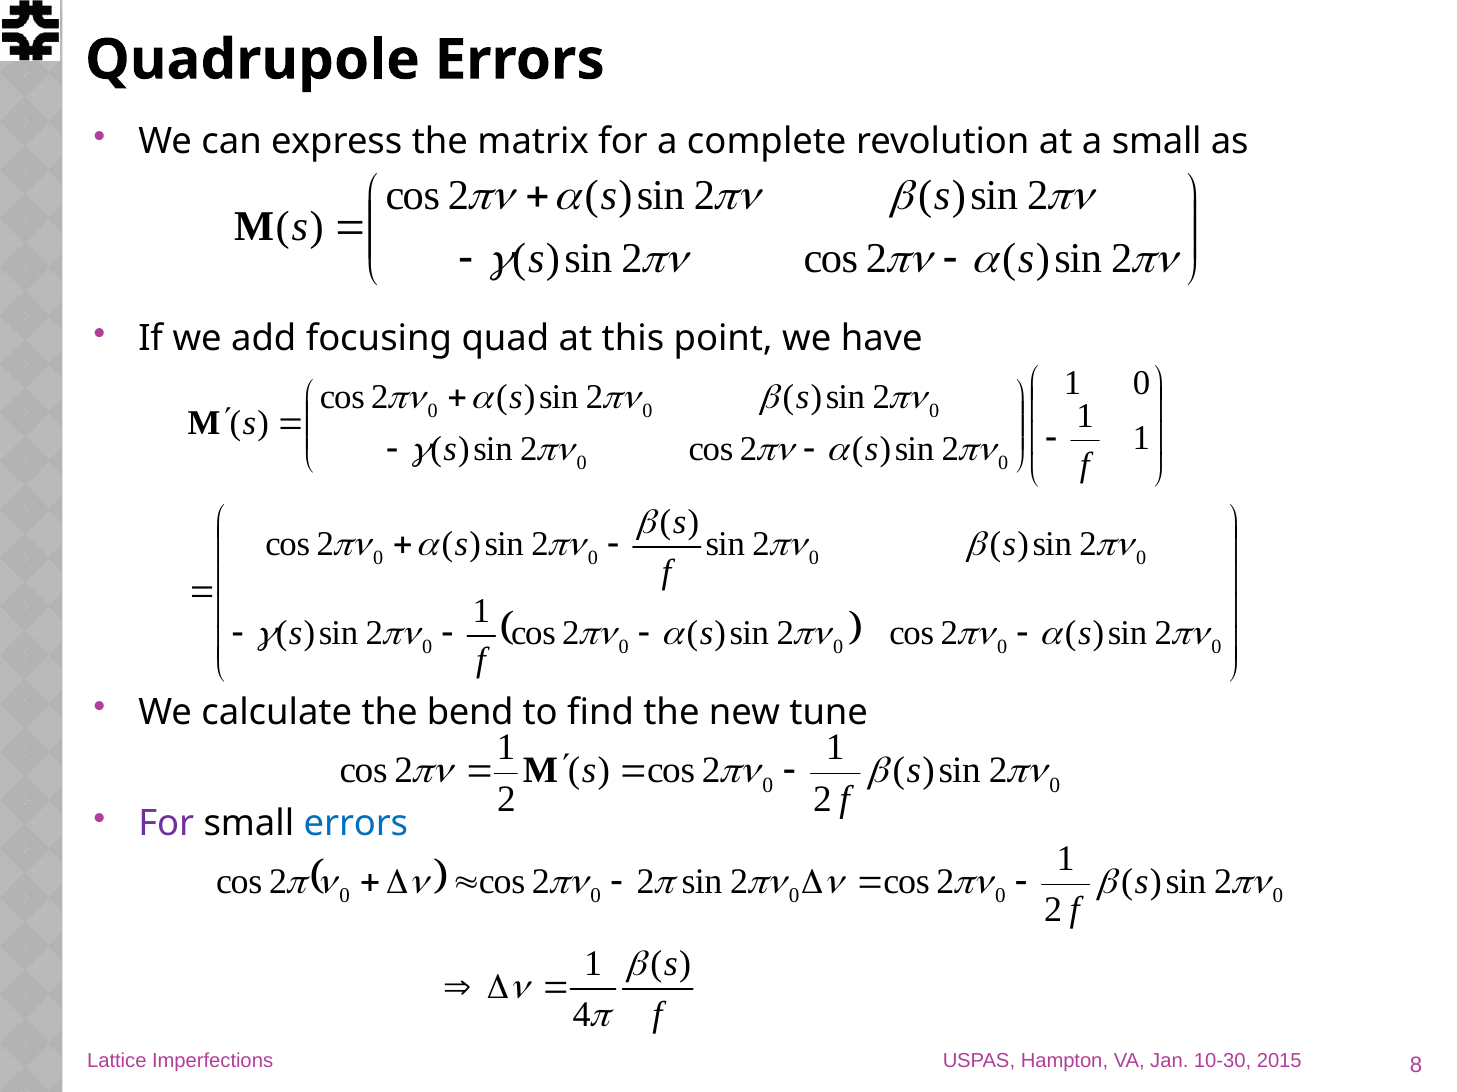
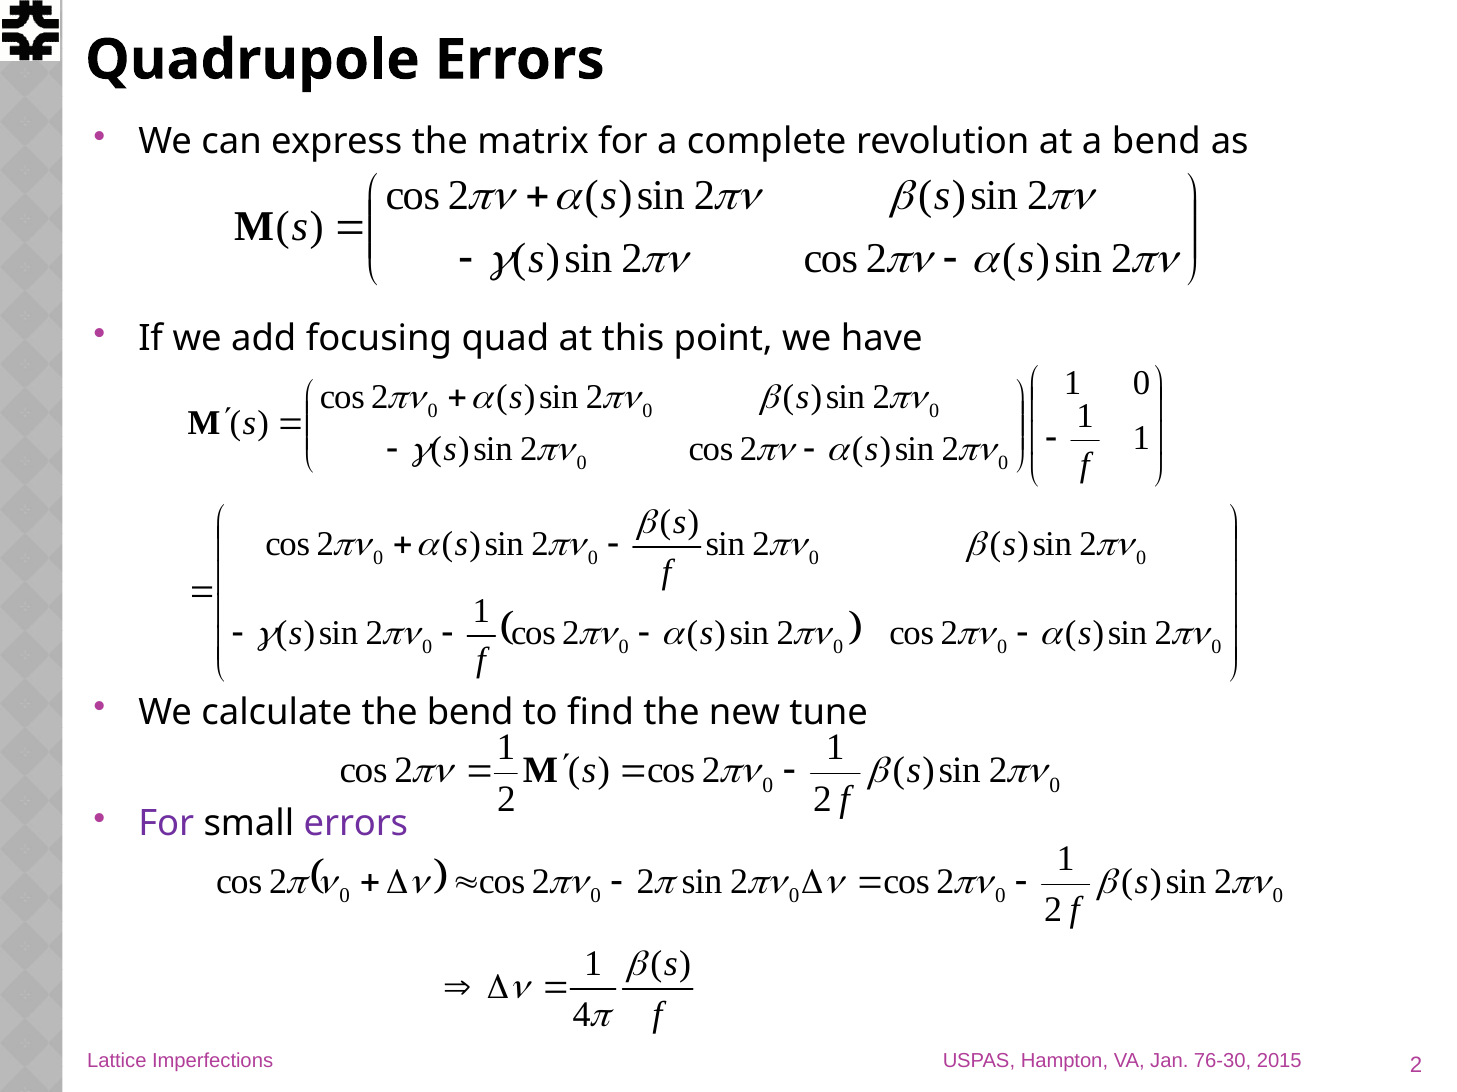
a small: small -> bend
errors at (356, 824) colour: blue -> purple
10-30: 10-30 -> 76-30
Imperfections 8: 8 -> 2
